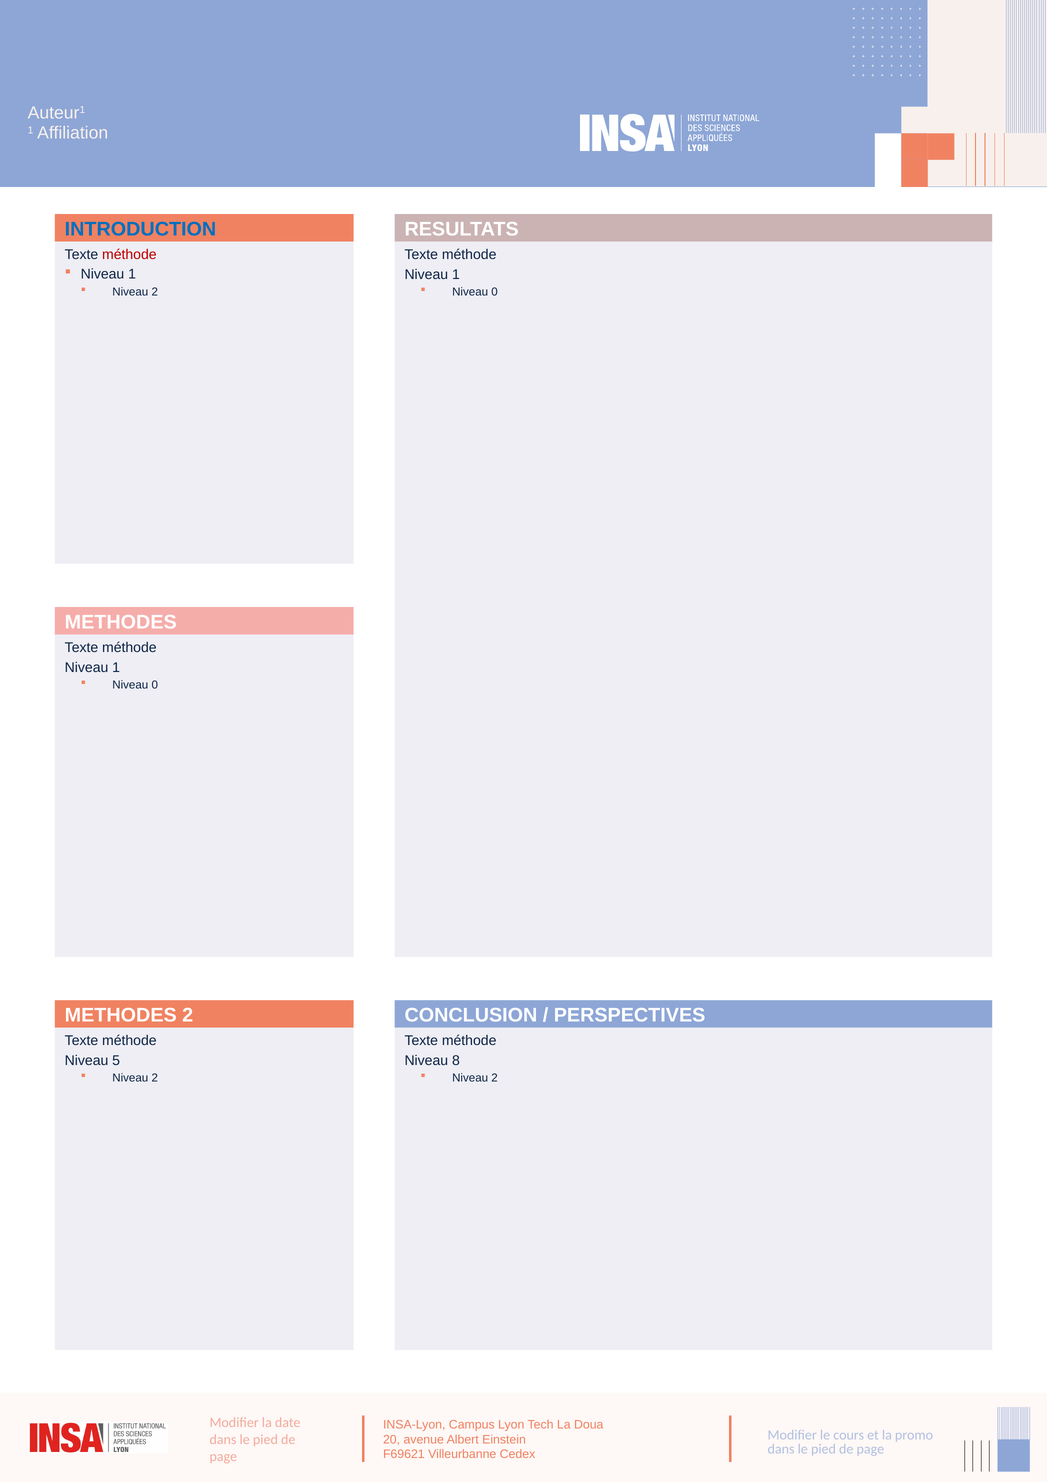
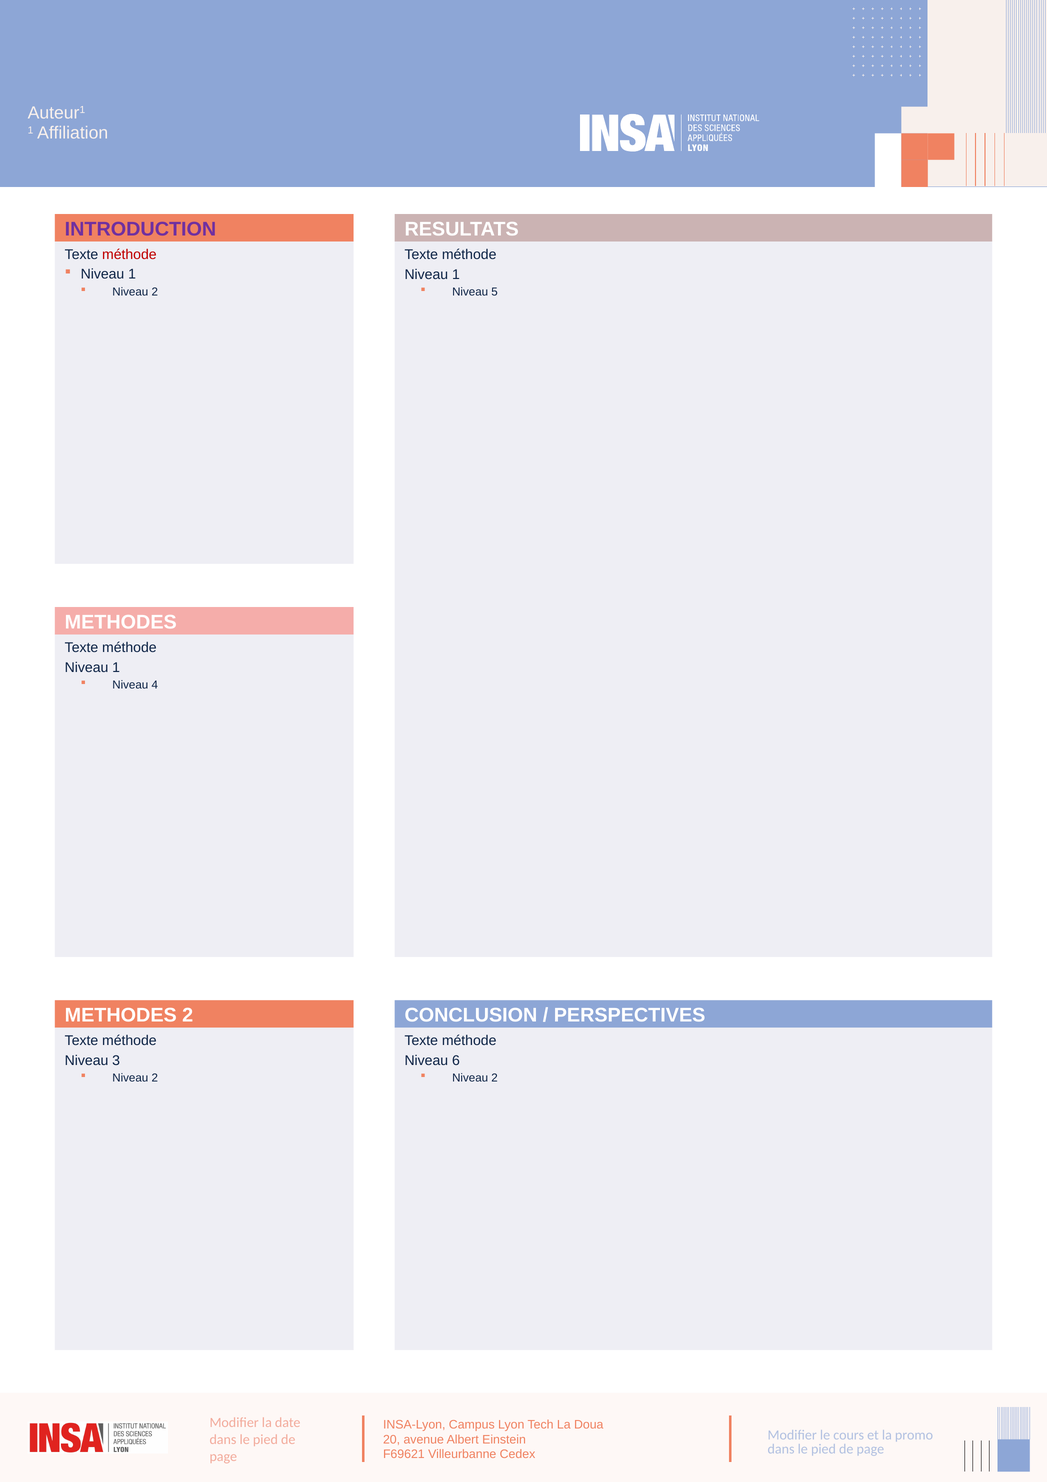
INTRODUCTION colour: blue -> purple
0 at (495, 292): 0 -> 5
0 at (155, 685): 0 -> 4
5: 5 -> 3
8: 8 -> 6
